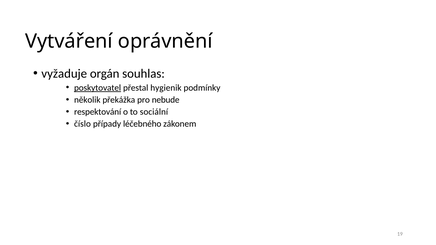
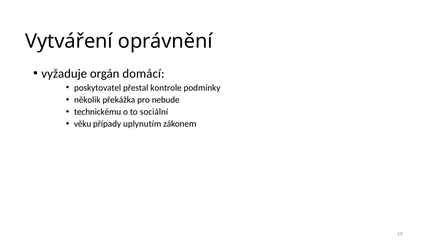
souhlas: souhlas -> domácí
poskytovatel underline: present -> none
hygienik: hygienik -> kontrole
respektování: respektování -> technickému
číslo: číslo -> věku
léčebného: léčebného -> uplynutím
